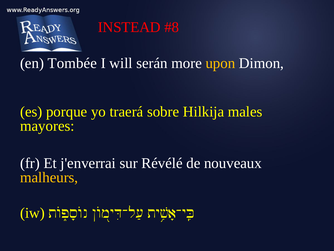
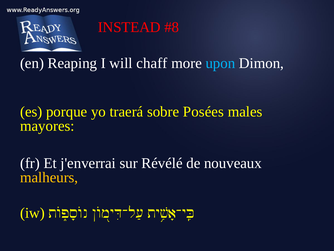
Tombée: Tombée -> Reaping
serán: serán -> chaff
upon colour: yellow -> light blue
Hilkija: Hilkija -> Posées
